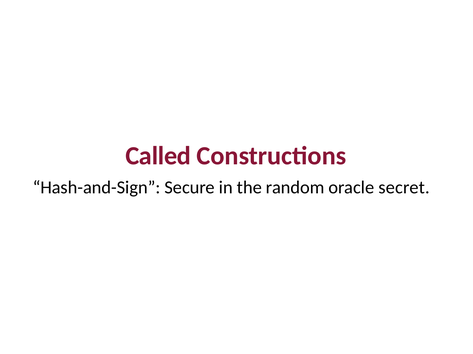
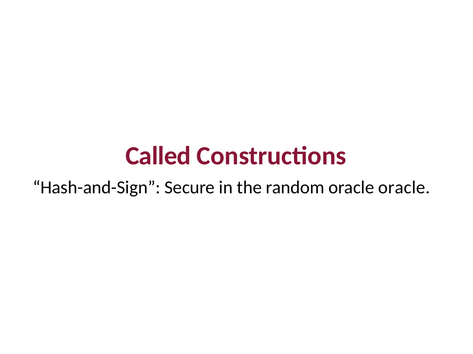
oracle secret: secret -> oracle
